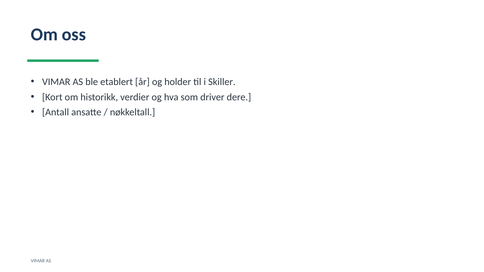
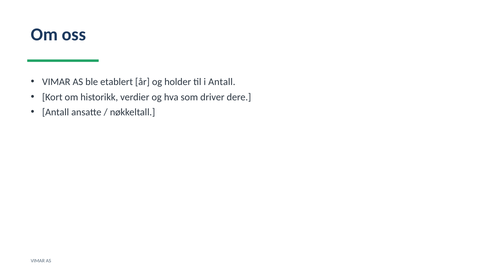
i Skiller: Skiller -> Antall
